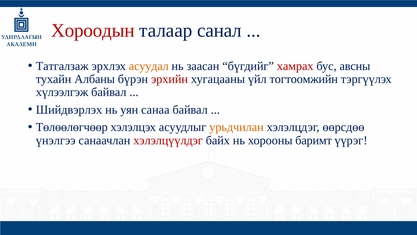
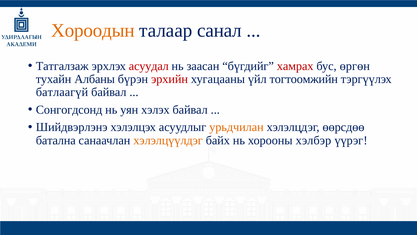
Хороодын colour: red -> orange
асуудал colour: orange -> red
авсны: авсны -> өргөн
хүлээлгэж: хүлээлгэж -> батлаагүй
Шийдвэрлэх: Шийдвэрлэх -> Сонгогдсонд
санаа: санаа -> хэлэх
Төлөөлөгчөөр: Төлөөлөгчөөр -> Шийдвэрлэнэ
үнэлгээ: үнэлгээ -> батална
хэлэлцүүлдэг colour: red -> orange
баримт: баримт -> хэлбэр
